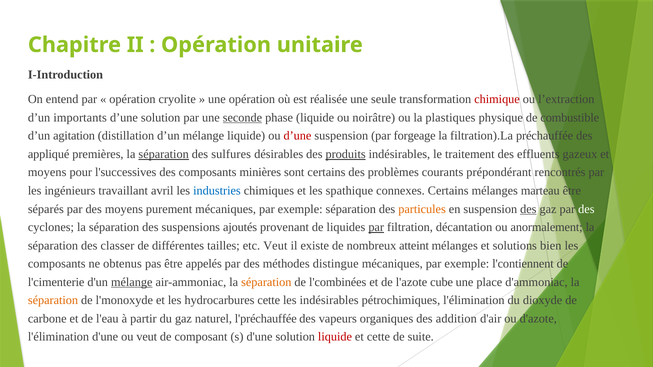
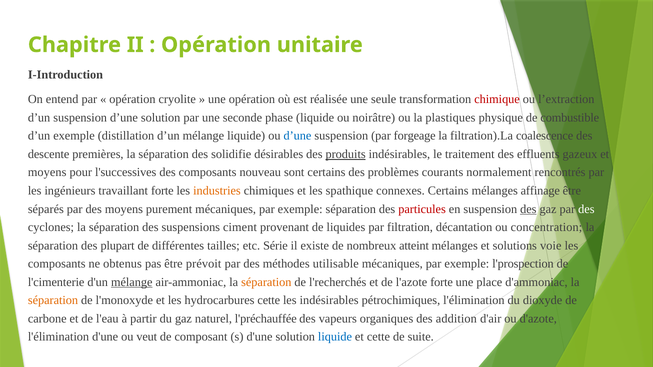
d’un importants: importants -> suspension
seconde underline: present -> none
d’un agitation: agitation -> exemple
d’une at (297, 136) colour: red -> blue
préchauffée: préchauffée -> coalescence
appliqué: appliqué -> descente
séparation at (164, 154) underline: present -> none
sulfures: sulfures -> solidifie
minières: minières -> nouveau
prépondérant: prépondérant -> normalement
travaillant avril: avril -> forte
industries colour: blue -> orange
marteau: marteau -> affinage
particules colour: orange -> red
ajoutés: ajoutés -> ciment
par at (376, 227) underline: present -> none
anormalement: anormalement -> concentration
classer: classer -> plupart
etc Veut: Veut -> Série
bien: bien -> voie
appelés: appelés -> prévoit
distingue: distingue -> utilisable
l'contiennent: l'contiennent -> l'prospection
l'combinées: l'combinées -> l'recherchés
l'azote cube: cube -> forte
liquide at (335, 337) colour: red -> blue
